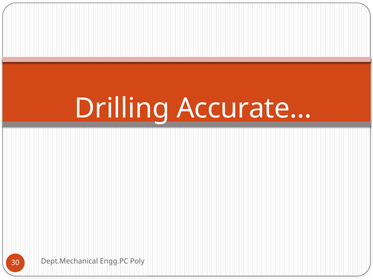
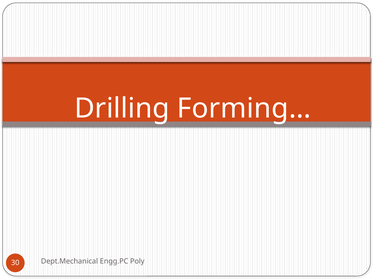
Accurate…: Accurate… -> Forming…
